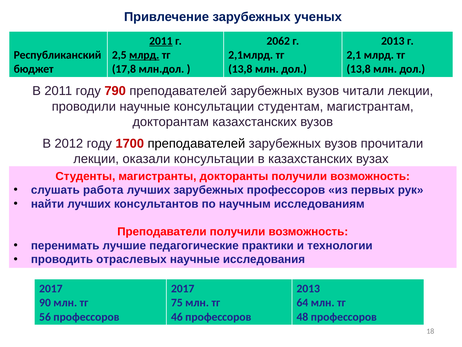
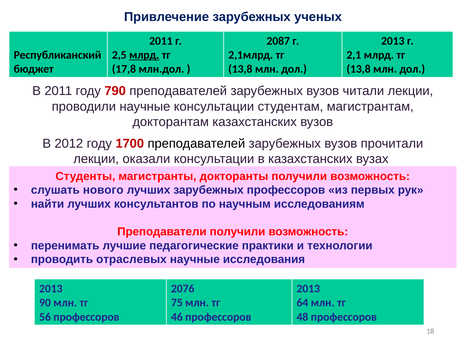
2011 at (161, 41) underline: present -> none
2062: 2062 -> 2087
работа: работа -> нового
2017 at (51, 288): 2017 -> 2013
2017 at (183, 288): 2017 -> 2076
